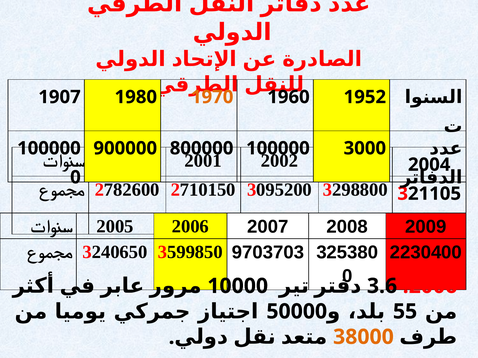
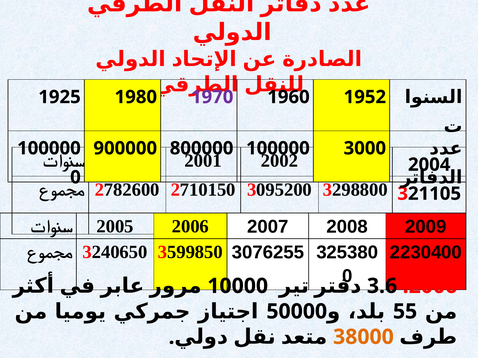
1907: 1907 -> 1925
1970 colour: orange -> purple
9703703: 9703703 -> 3076255
